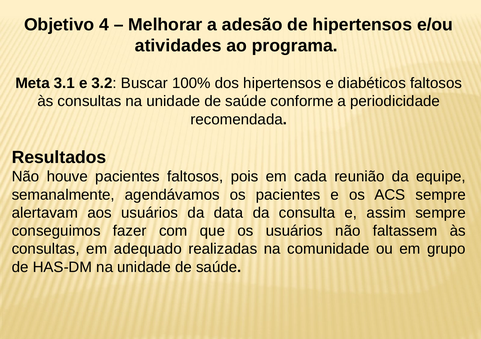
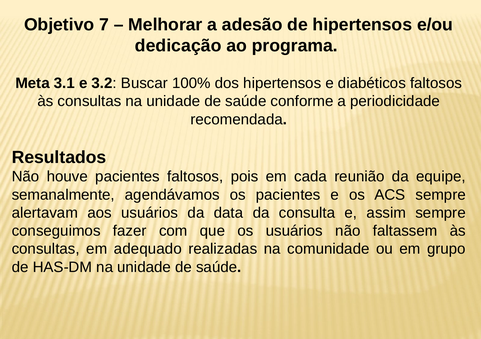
4: 4 -> 7
atividades: atividades -> dedicação
